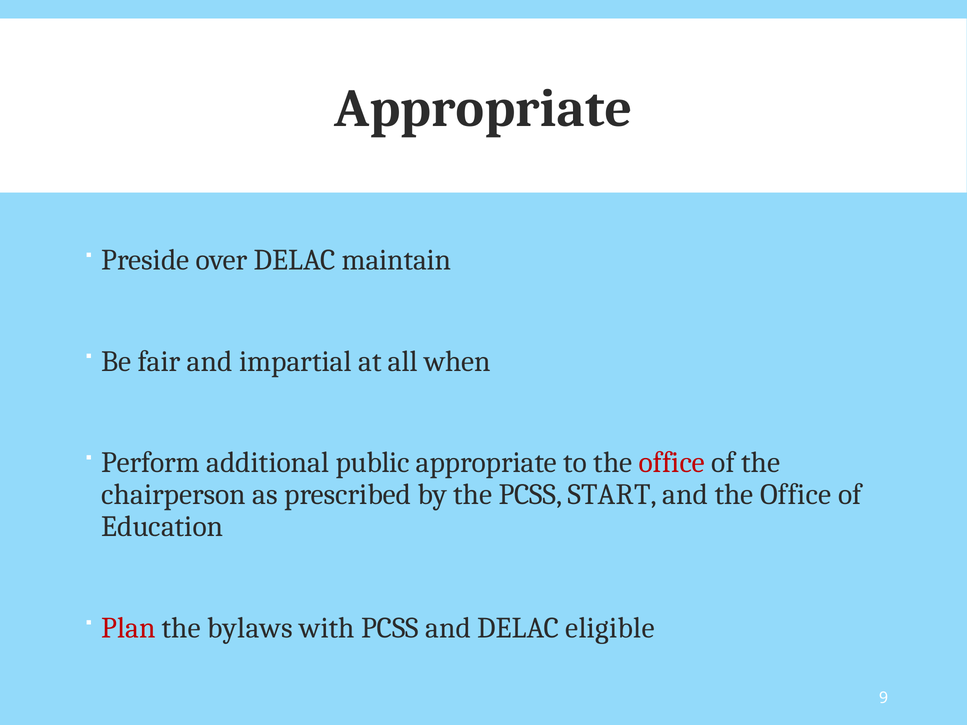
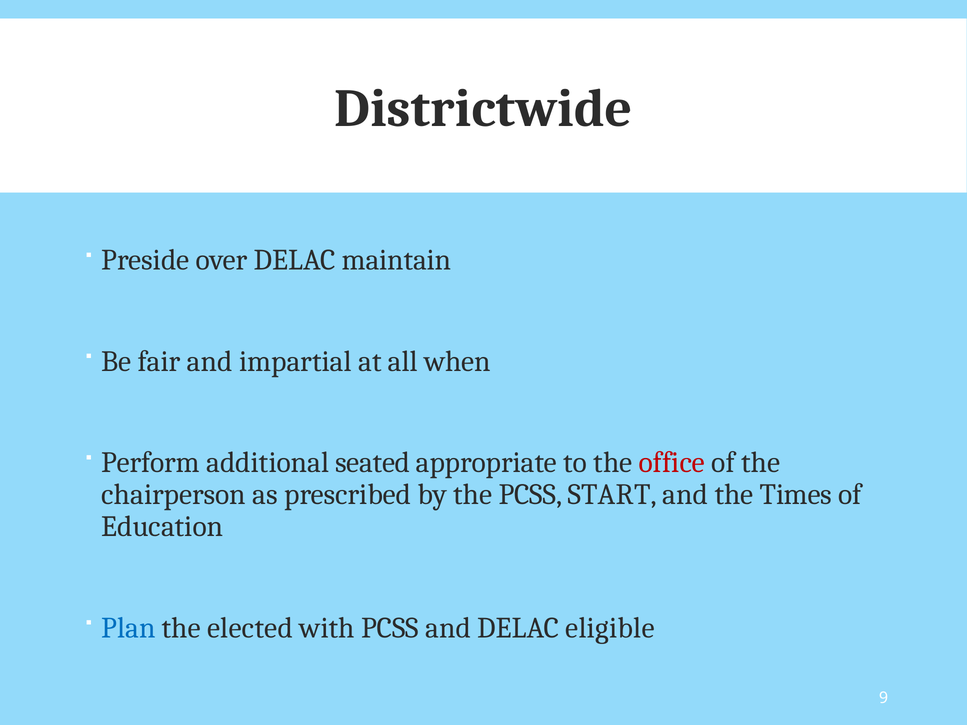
Appropriate at (483, 108): Appropriate -> Districtwide
public: public -> seated
and the Office: Office -> Times
Plan colour: red -> blue
bylaws: bylaws -> elected
